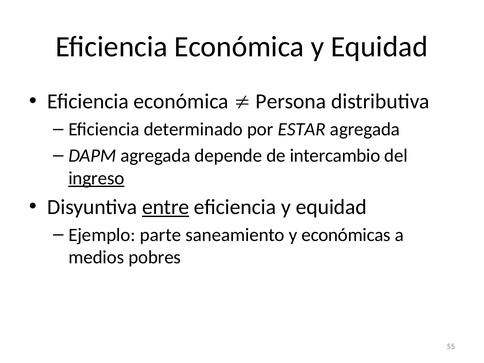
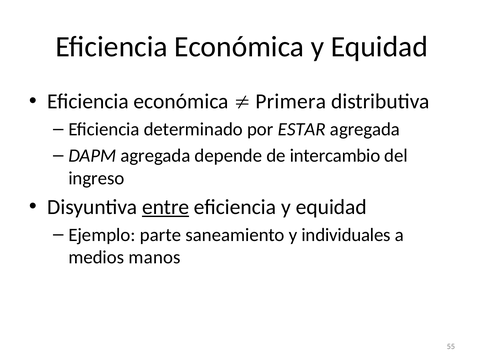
Persona: Persona -> Primera
ingreso underline: present -> none
económicas: económicas -> individuales
pobres: pobres -> manos
